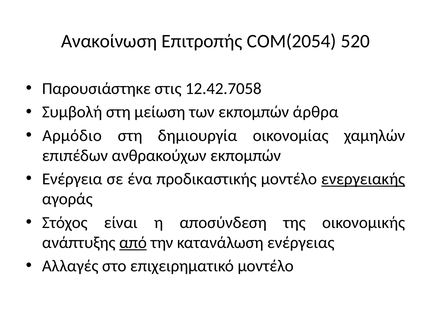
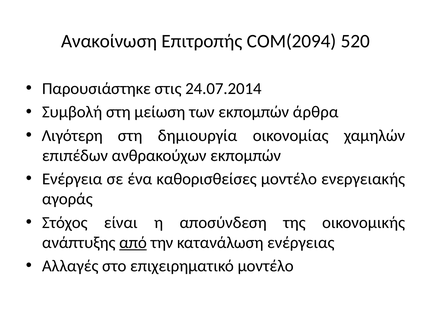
COM(2054: COM(2054 -> COM(2094
12.42.7058: 12.42.7058 -> 24.07.2014
Αρμόδιο: Αρμόδιο -> Λιγότερη
προδικαστικής: προδικαστικής -> καθορισθείσες
ενεργειακής underline: present -> none
